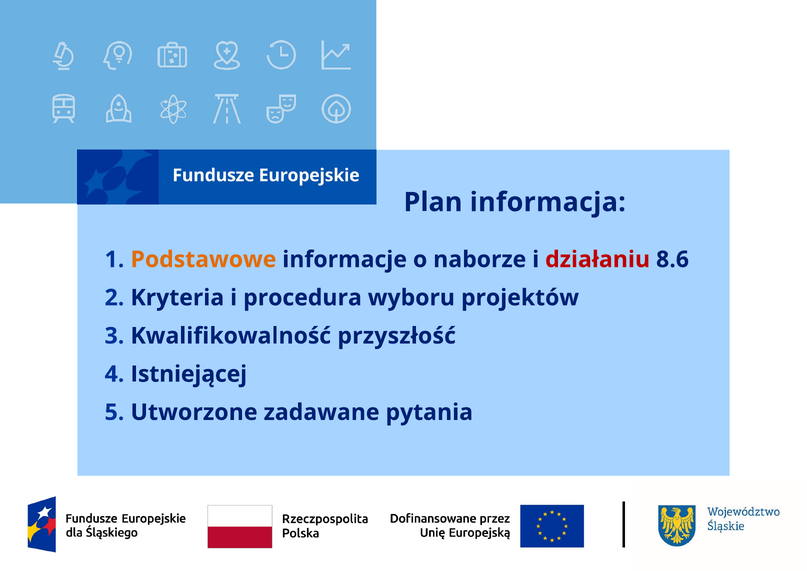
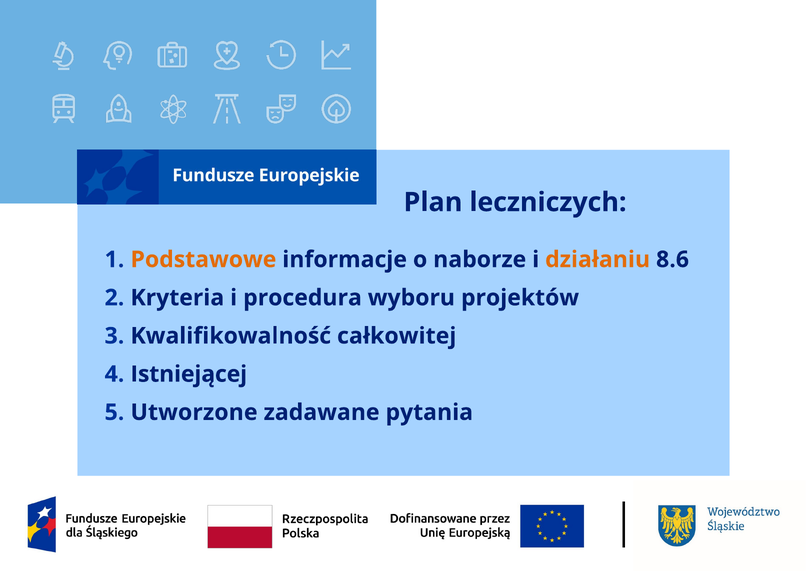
informacja: informacja -> leczniczych
działaniu colour: red -> orange
przyszłość: przyszłość -> całkowitej
